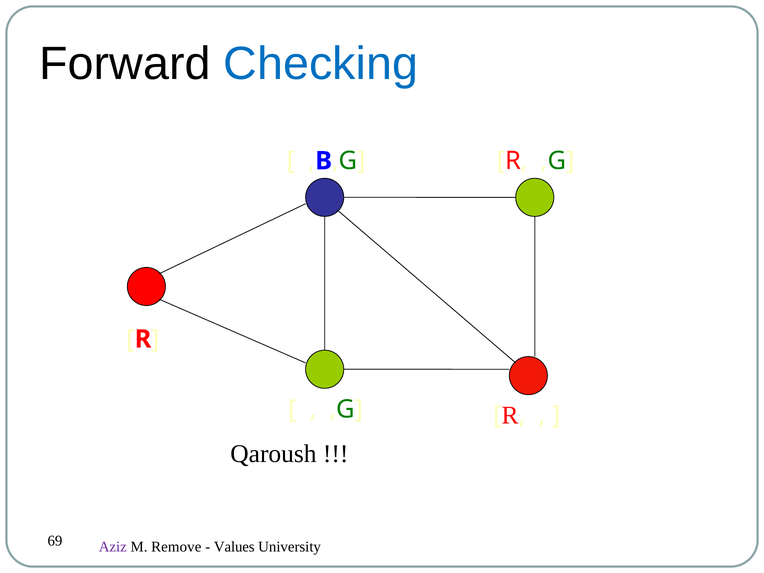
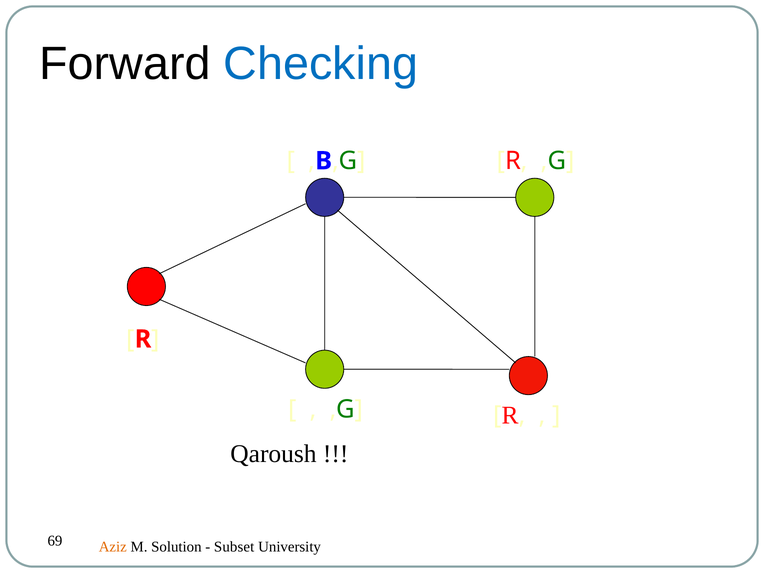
Aziz colour: purple -> orange
Remove: Remove -> Solution
Values: Values -> Subset
